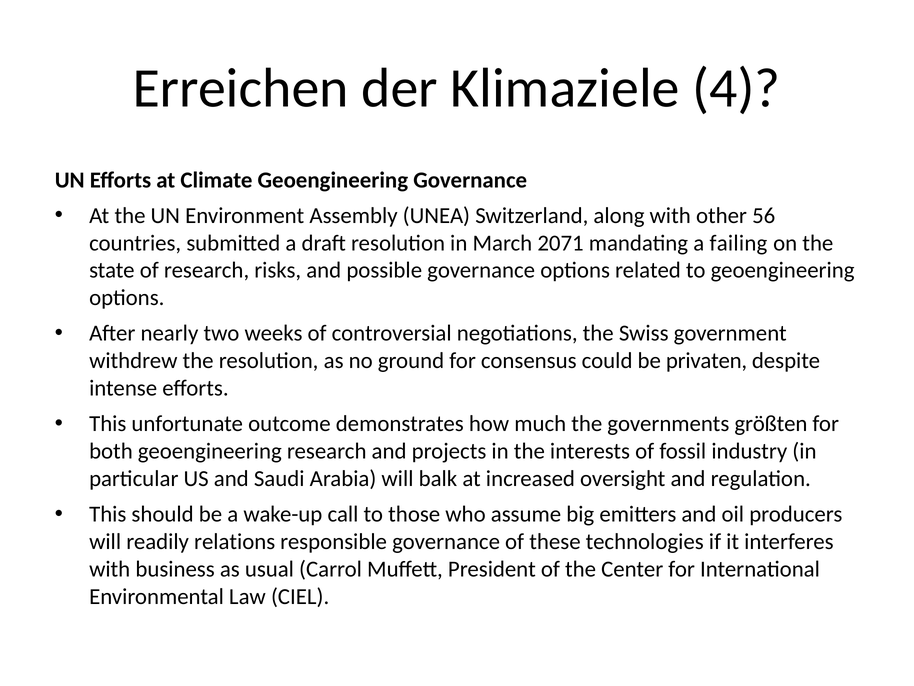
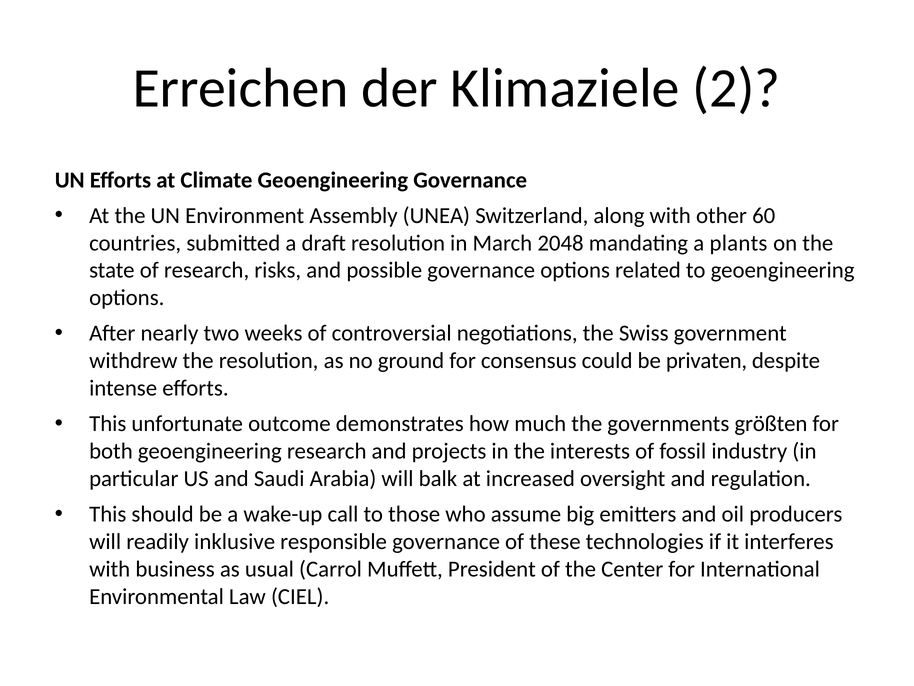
4: 4 -> 2
56: 56 -> 60
2071: 2071 -> 2048
failing: failing -> plants
relations: relations -> inklusive
